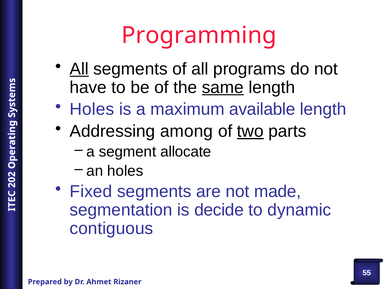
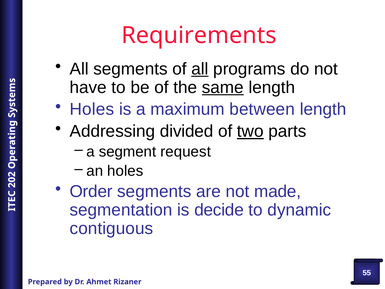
Programming: Programming -> Requirements
All at (79, 69) underline: present -> none
all at (200, 69) underline: none -> present
available: available -> between
among: among -> divided
allocate: allocate -> request
Fixed: Fixed -> Order
